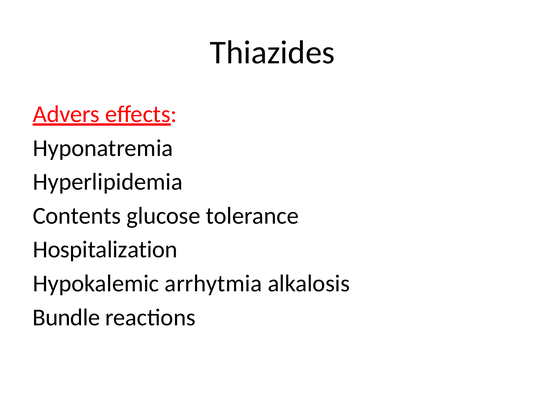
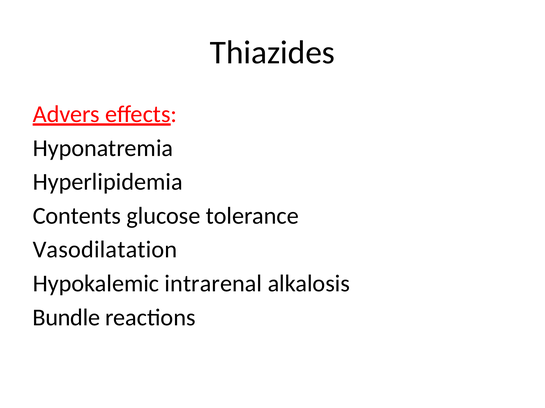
Hospitalization: Hospitalization -> Vasodilatation
arrhytmia: arrhytmia -> intrarenal
